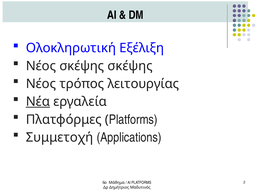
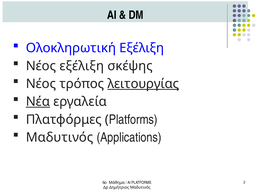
Νέος σκέψης: σκέψης -> εξέλιξη
λειτουργίας underline: none -> present
Συμμετοχή at (60, 137): Συμμετοχή -> Μαδυτινός
